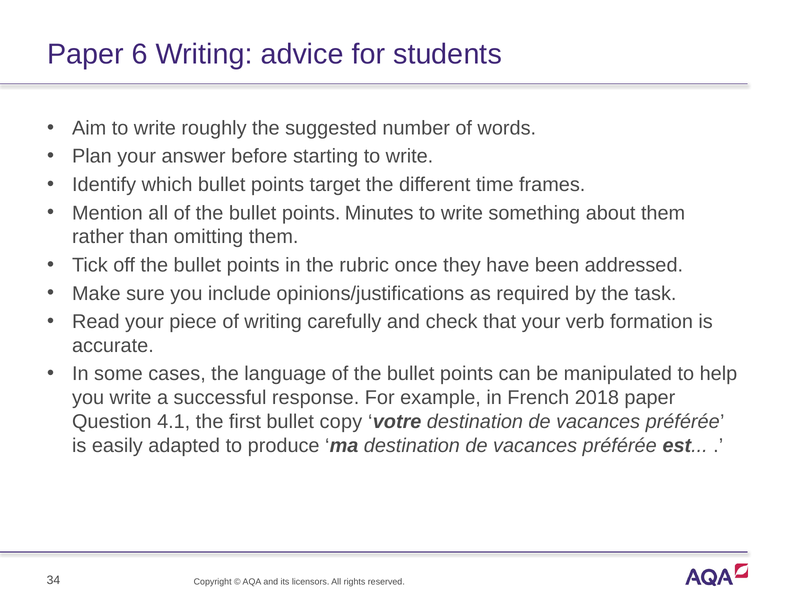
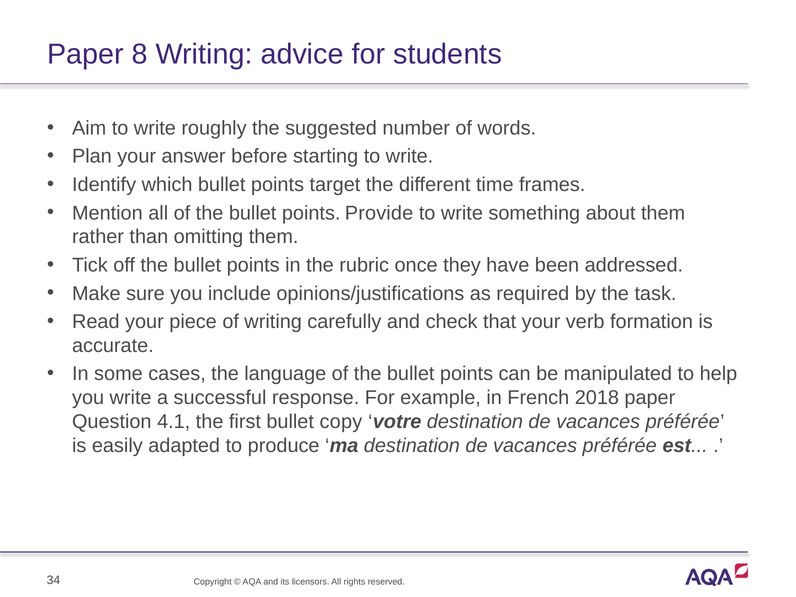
6: 6 -> 8
Minutes: Minutes -> Provide
